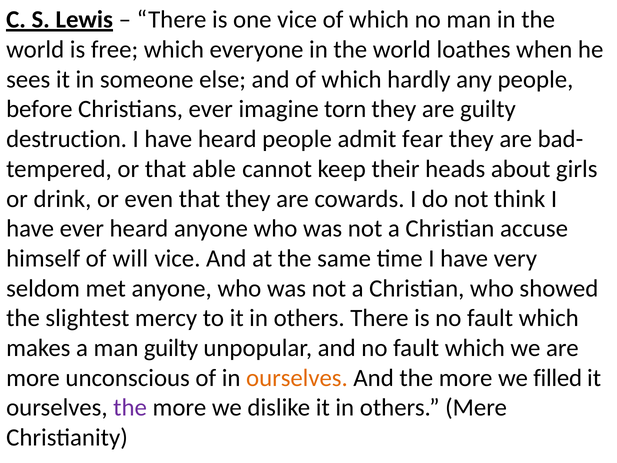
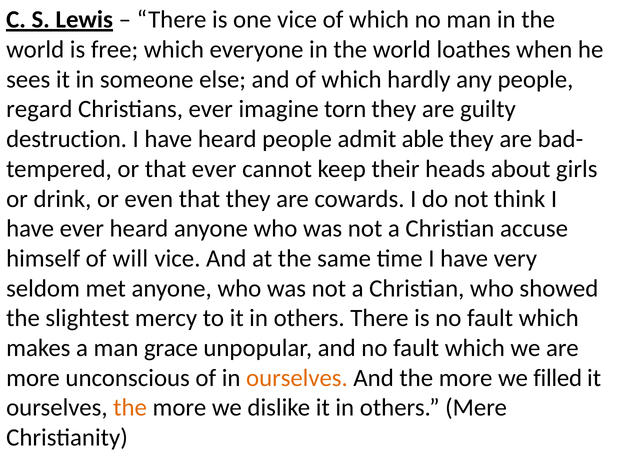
before: before -> regard
fear: fear -> able
that able: able -> ever
man guilty: guilty -> grace
the at (130, 408) colour: purple -> orange
